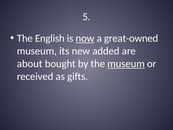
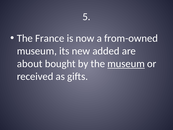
English: English -> France
now underline: present -> none
great-owned: great-owned -> from-owned
